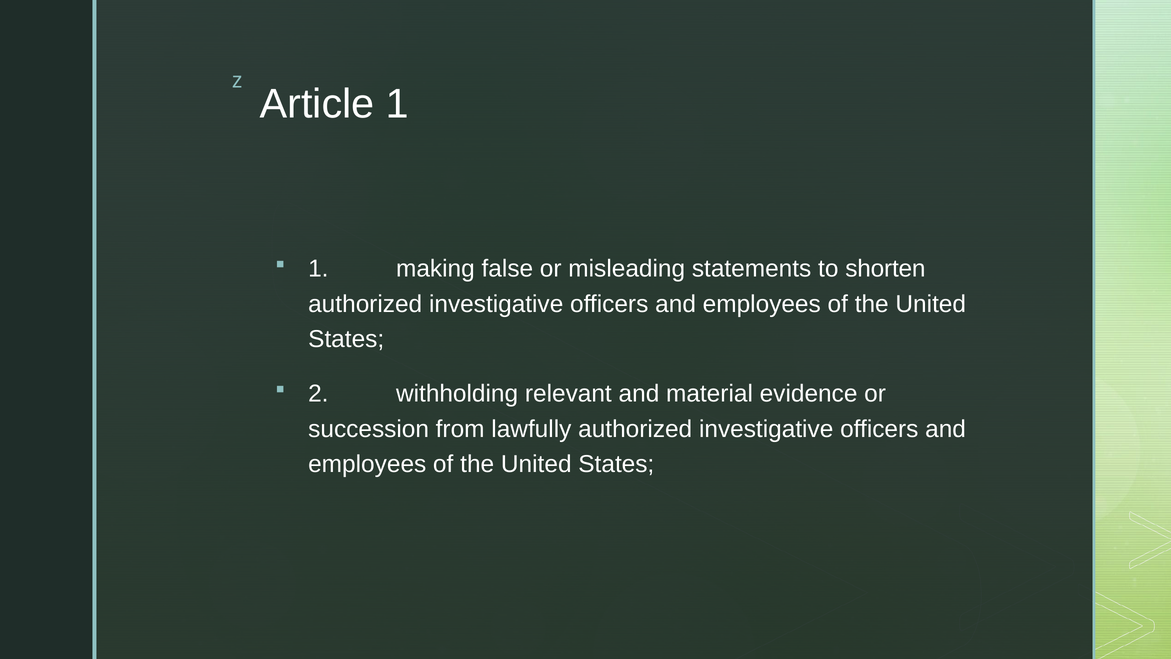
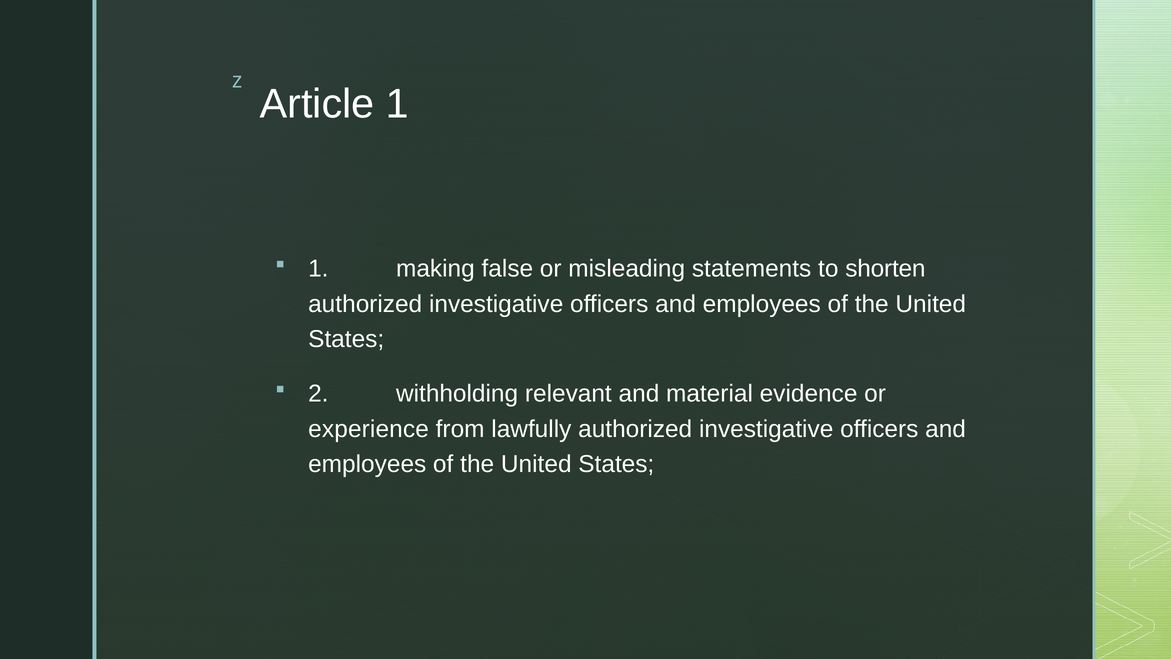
succession: succession -> experience
